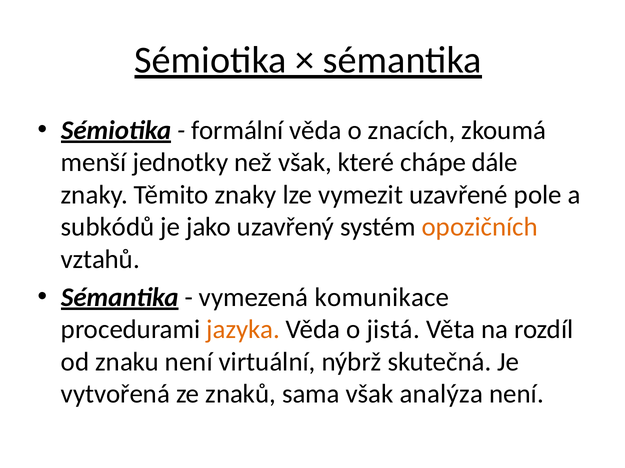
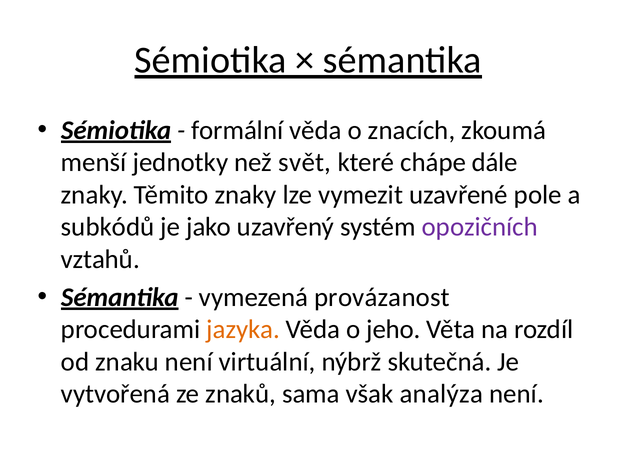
než však: však -> svět
opozičních colour: orange -> purple
komunikace: komunikace -> provázanost
jistá: jistá -> jeho
